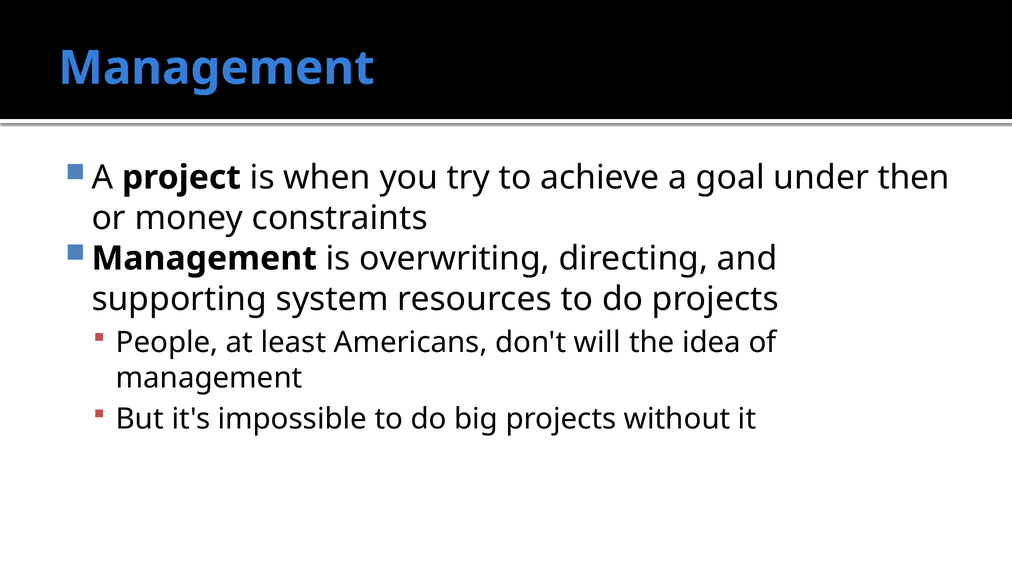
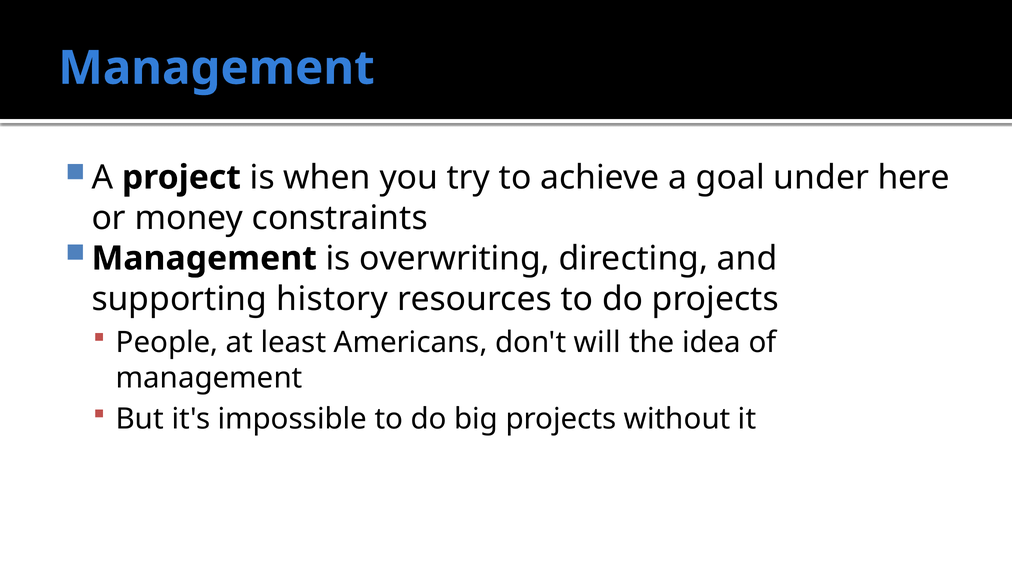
then: then -> here
system: system -> history
